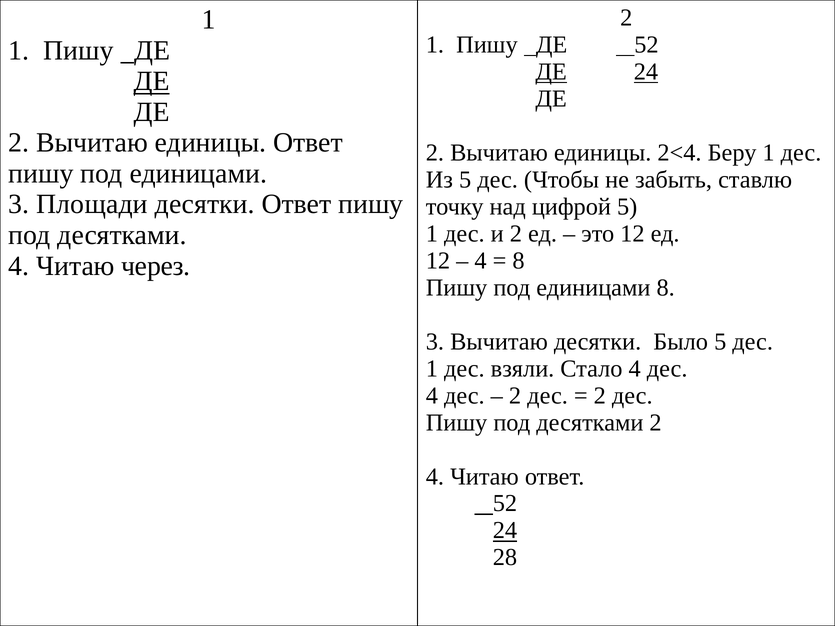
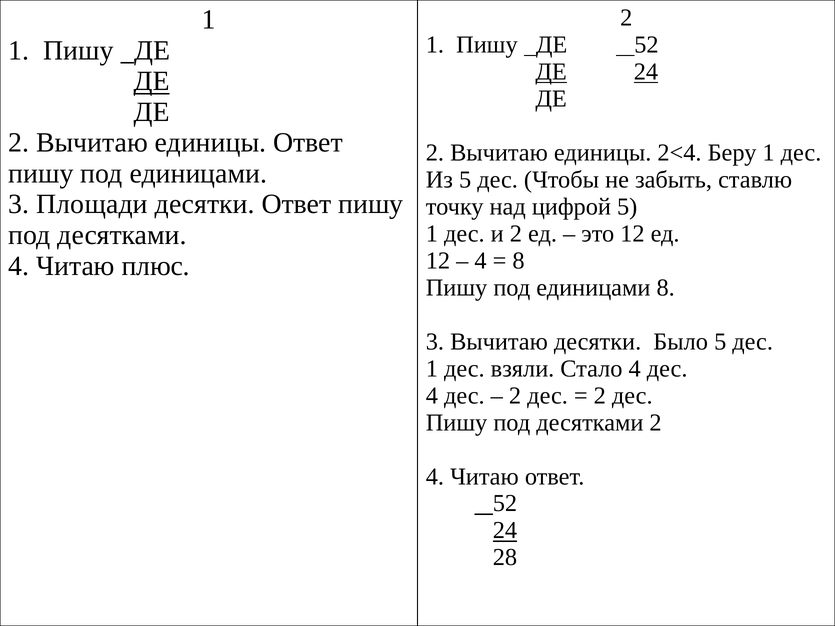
через: через -> плюс
